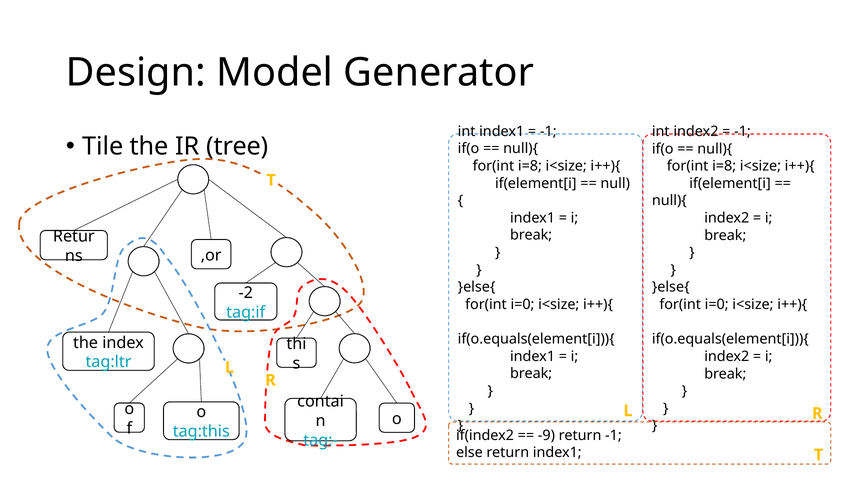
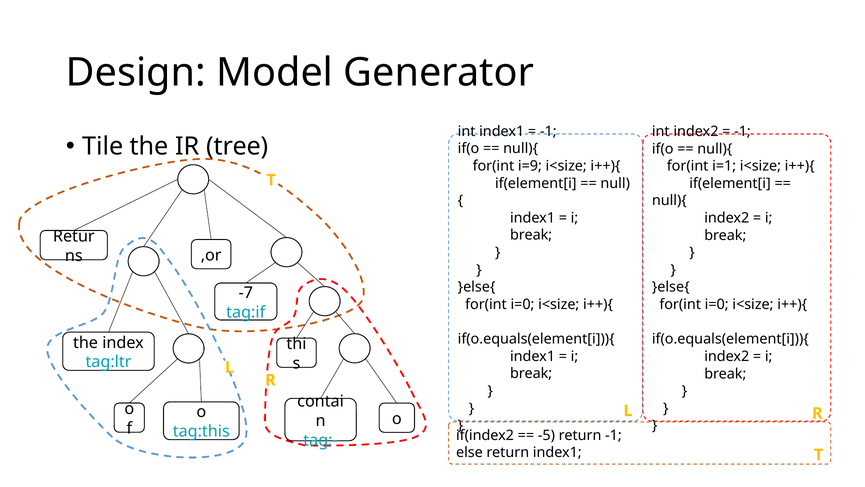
i=8 at (530, 166): i=8 -> i=9
i=8 at (724, 166): i=8 -> i=1
-2: -2 -> -7
-9: -9 -> -5
